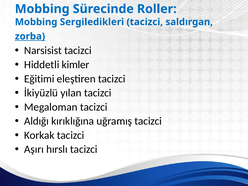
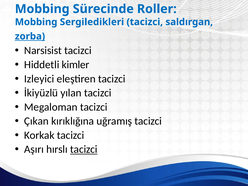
Eğitimi: Eğitimi -> Izleyici
Aldığı: Aldığı -> Çıkan
tacizci at (84, 149) underline: none -> present
